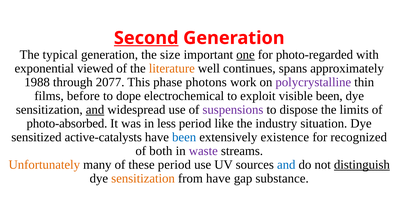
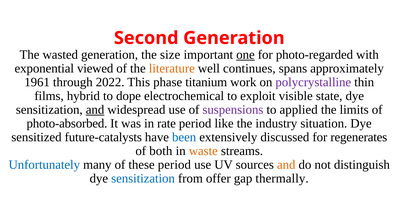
Second underline: present -> none
typical: typical -> wasted
1988: 1988 -> 1961
2077: 2077 -> 2022
photons: photons -> titanium
before: before -> hybrid
visible been: been -> state
dispose: dispose -> applied
less: less -> rate
active-catalysts: active-catalysts -> future-catalysts
existence: existence -> discussed
recognized: recognized -> regenerates
waste colour: purple -> orange
Unfortunately colour: orange -> blue
and at (286, 165) colour: blue -> orange
distinguish underline: present -> none
sensitization at (143, 178) colour: orange -> blue
from have: have -> offer
substance: substance -> thermally
